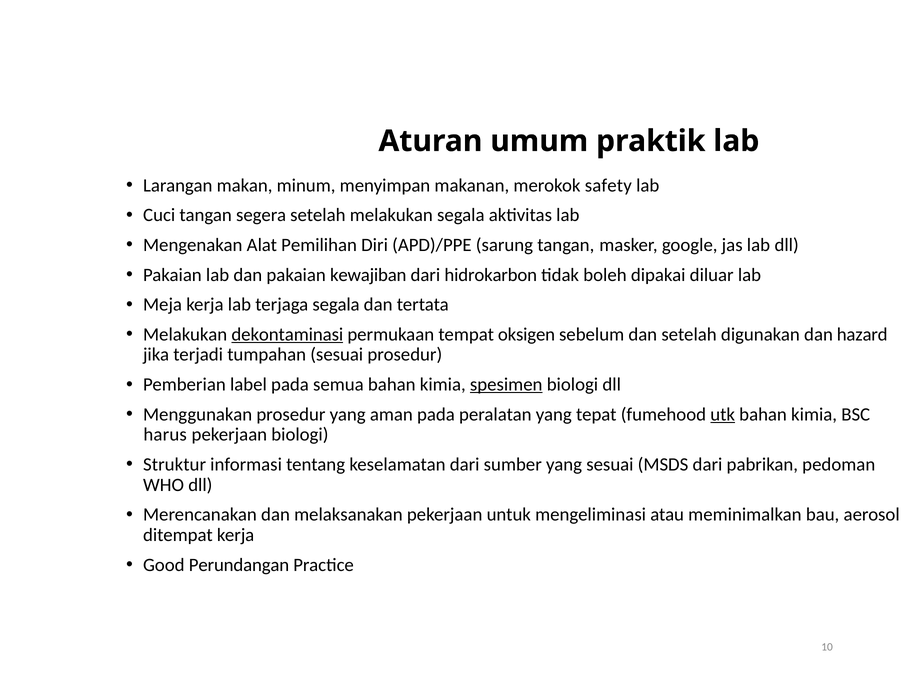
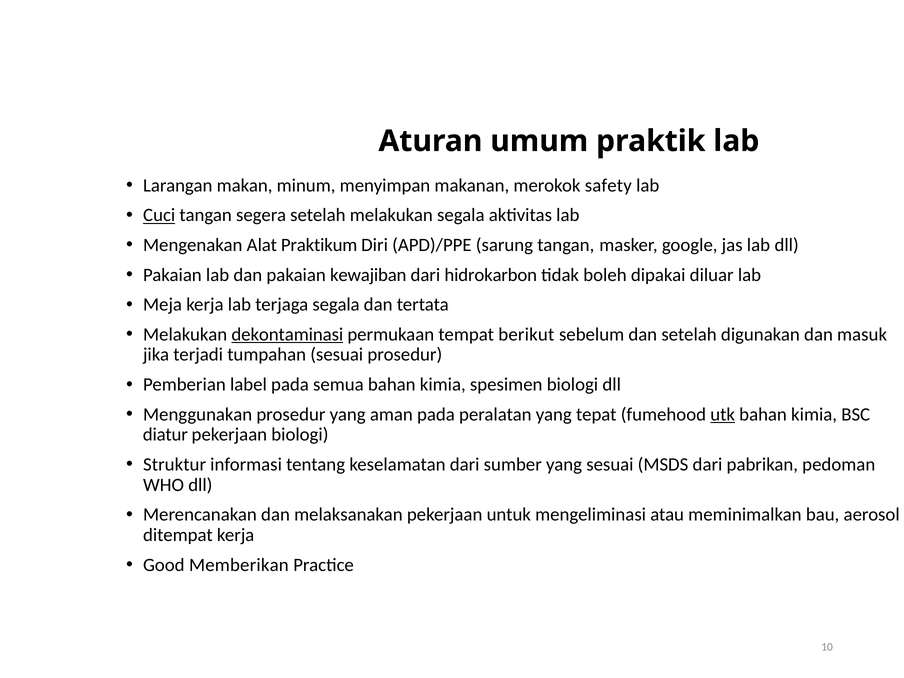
Cuci underline: none -> present
Pemilihan: Pemilihan -> Praktikum
oksigen: oksigen -> berikut
hazard: hazard -> masuk
spesimen underline: present -> none
harus: harus -> diatur
Perundangan: Perundangan -> Memberikan
